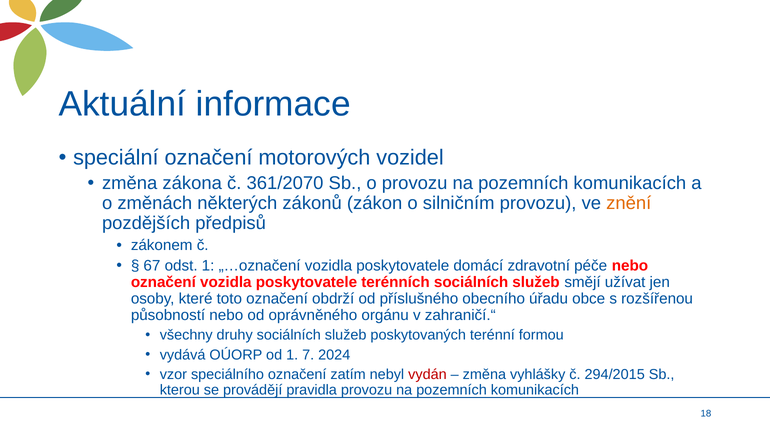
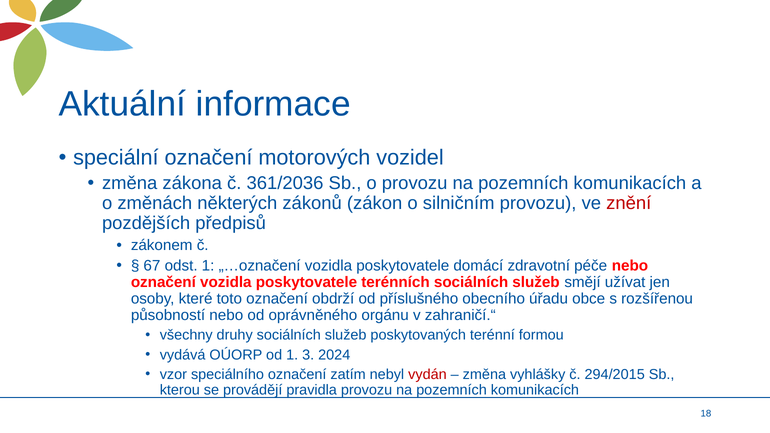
361/2070: 361/2070 -> 361/2036
znění colour: orange -> red
7: 7 -> 3
